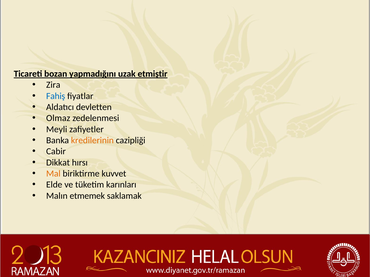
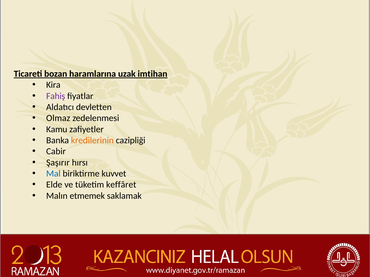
yapmadığını: yapmadığını -> haramlarına
etmiştir: etmiştir -> imtihan
Zira: Zira -> Kira
Fahiş colour: blue -> purple
Meyli: Meyli -> Kamu
Dikkat: Dikkat -> Şaşırır
Mal colour: orange -> blue
karınları: karınları -> keffâret
